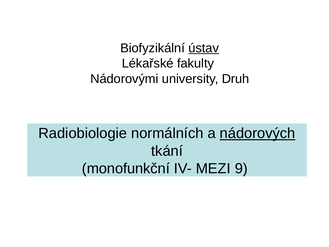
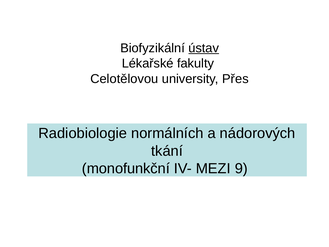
Nádorovými: Nádorovými -> Celotělovou
Druh: Druh -> Přes
nádorových underline: present -> none
